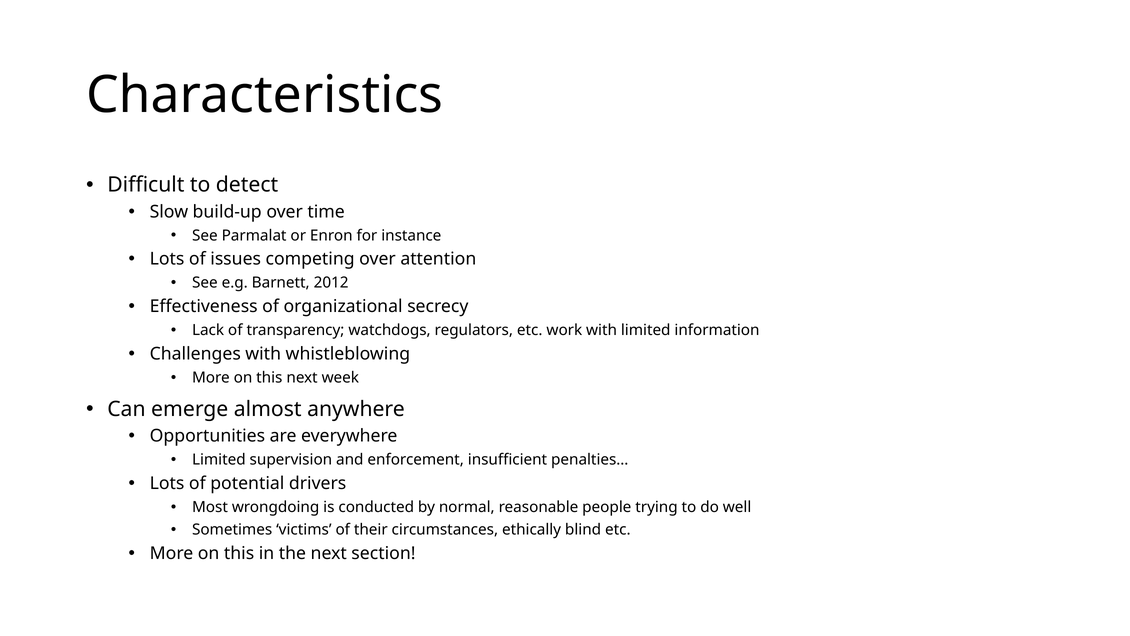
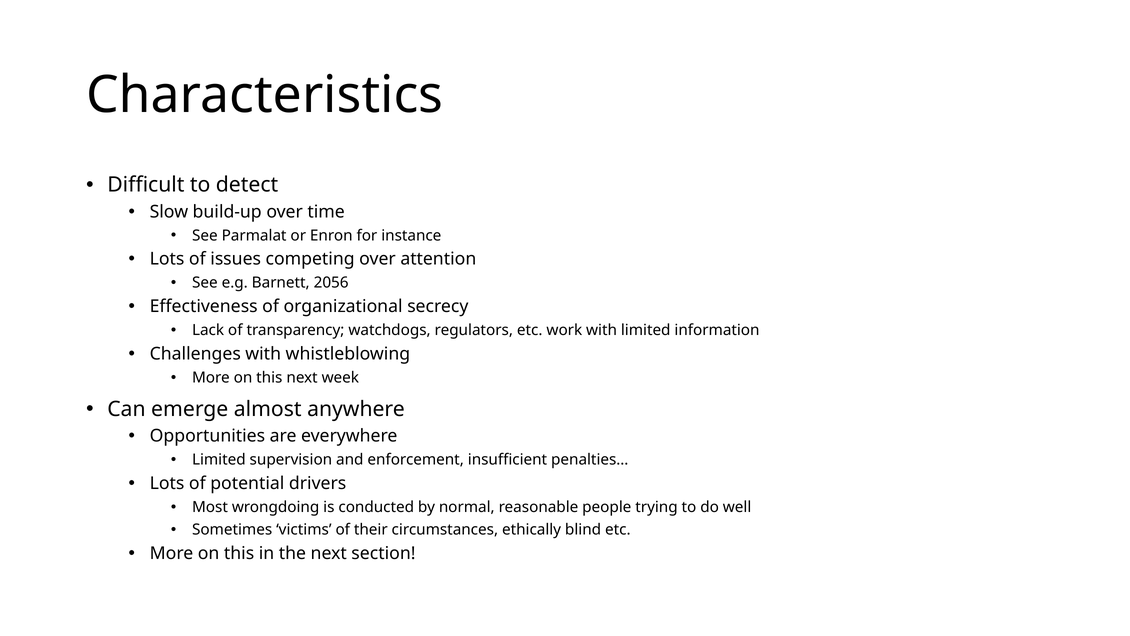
2012: 2012 -> 2056
